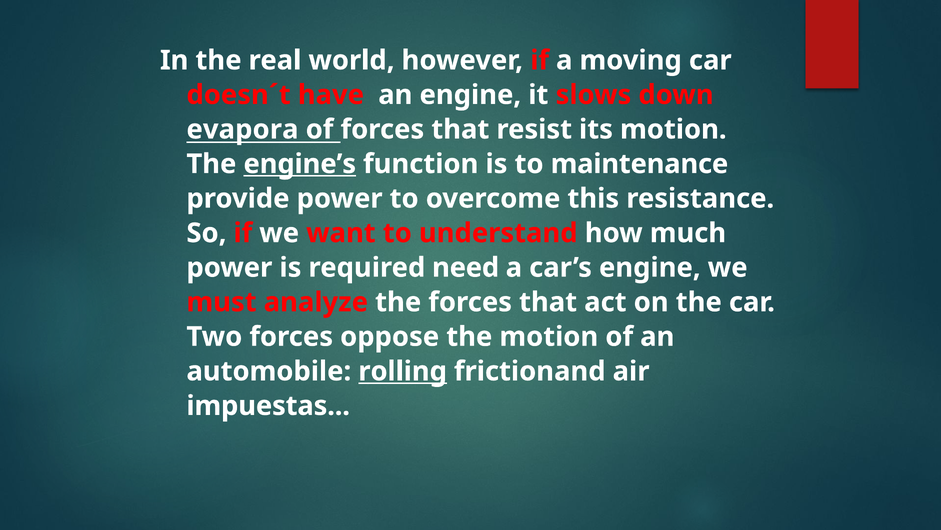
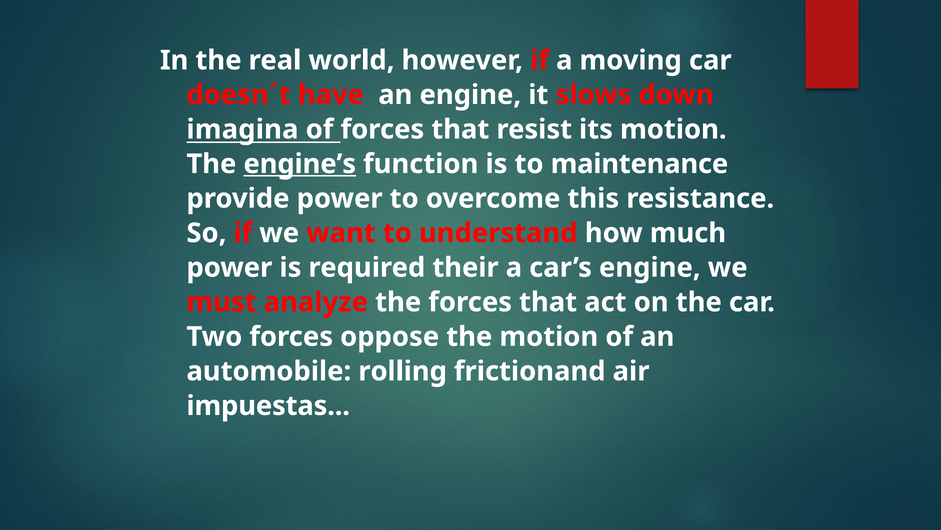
evapora: evapora -> imagina
need: need -> their
rolling underline: present -> none
